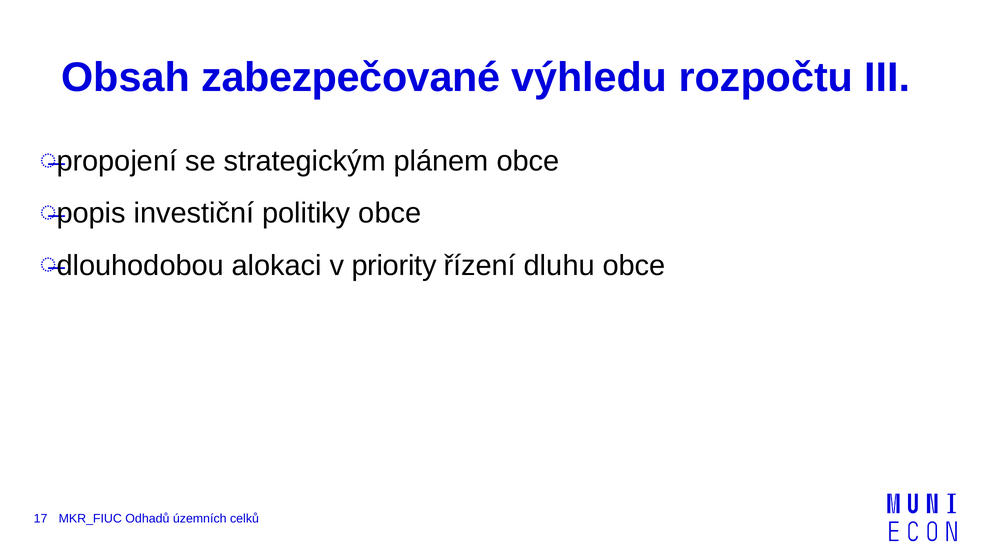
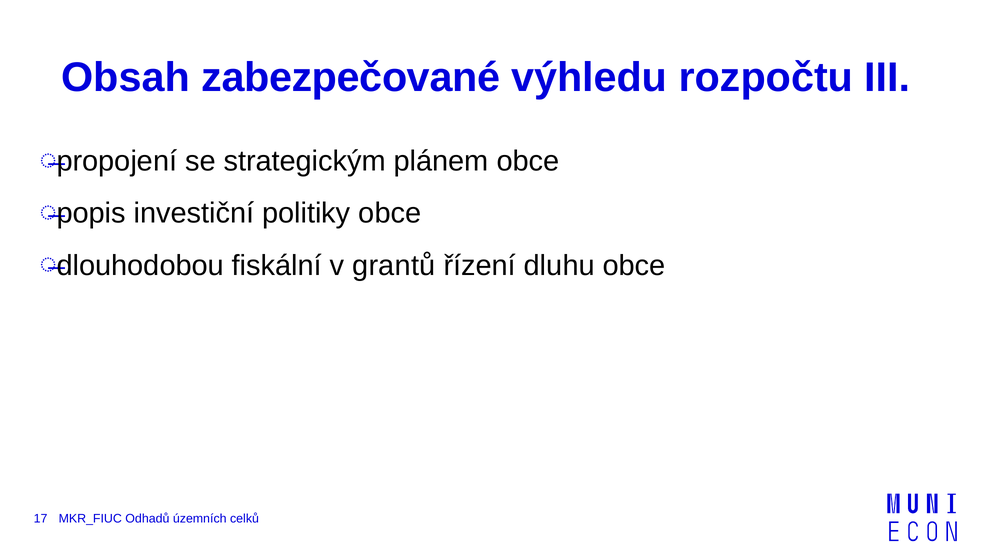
alokaci: alokaci -> fiskální
priority: priority -> grantů
